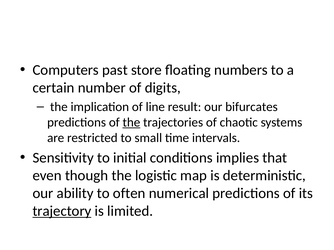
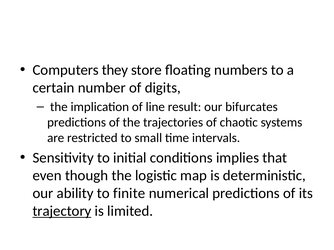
past: past -> they
the at (131, 123) underline: present -> none
often: often -> finite
